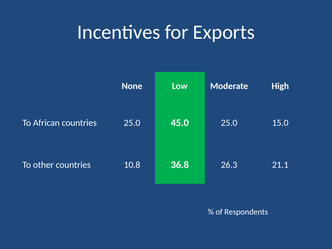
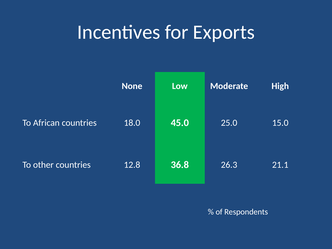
countries 25.0: 25.0 -> 18.0
10.8: 10.8 -> 12.8
